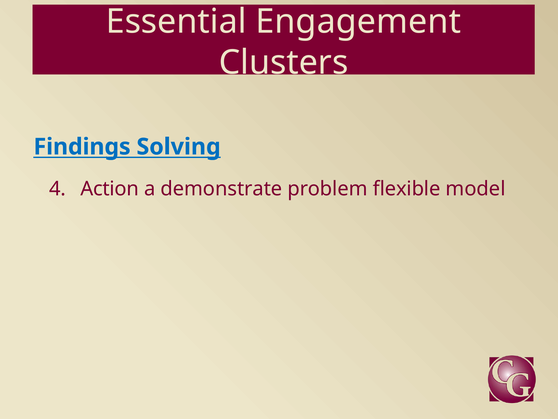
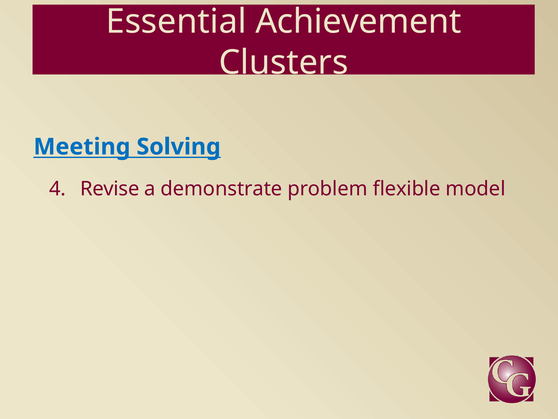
Engagement: Engagement -> Achievement
Findings: Findings -> Meeting
Action: Action -> Revise
